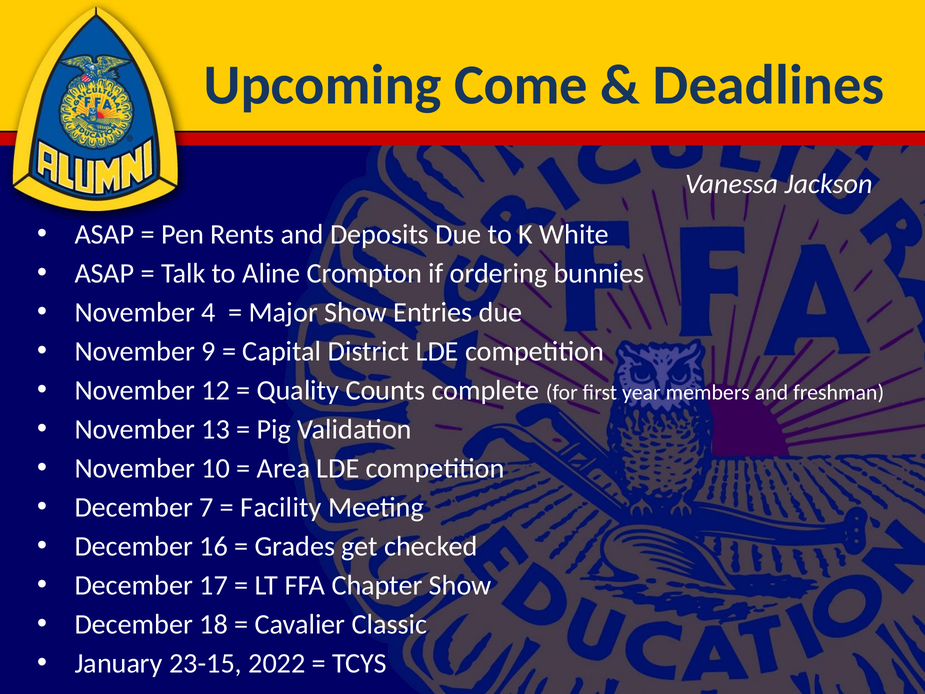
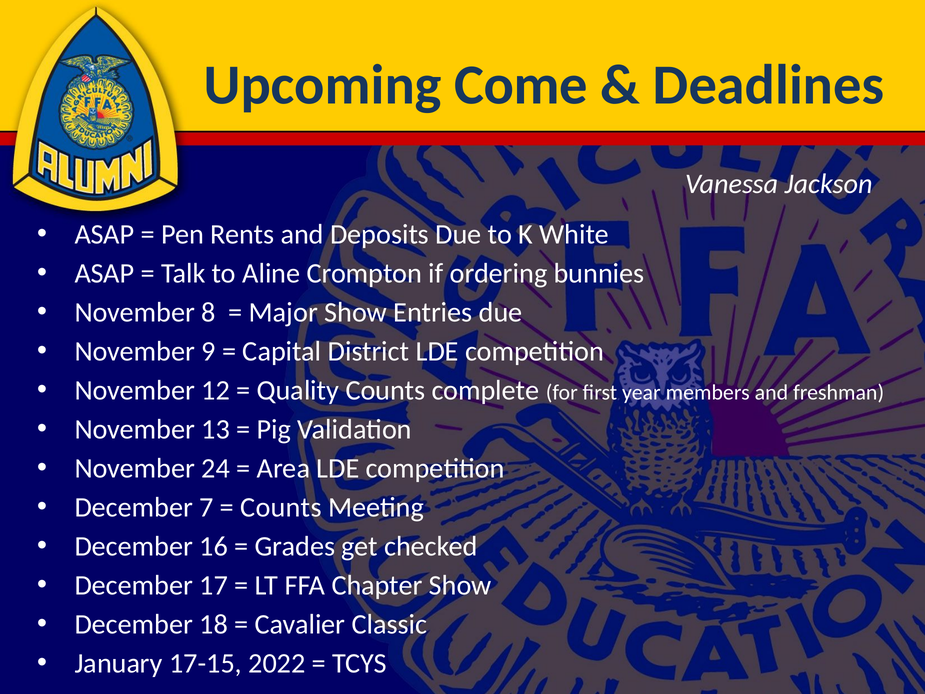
4: 4 -> 8
10: 10 -> 24
Facility at (281, 507): Facility -> Counts
23-15: 23-15 -> 17-15
